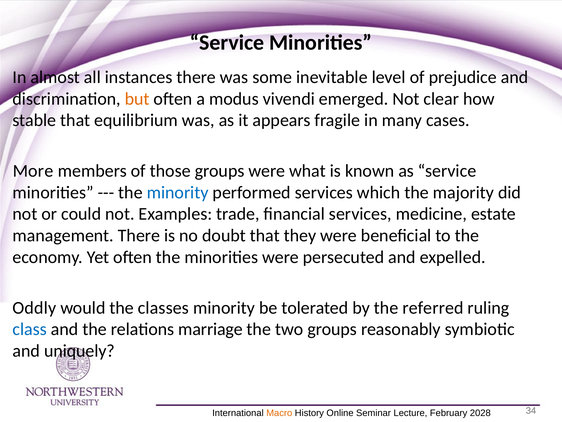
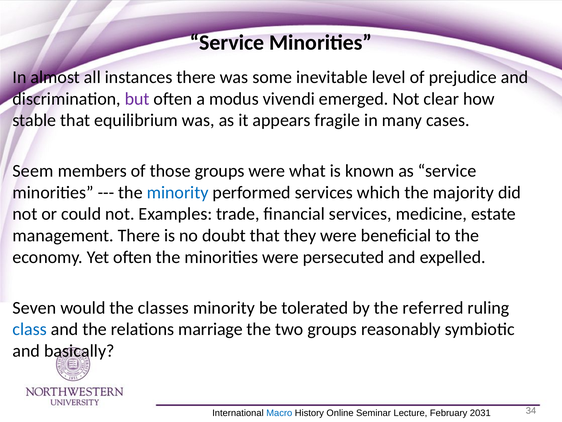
but colour: orange -> purple
More: More -> Seem
Oddly: Oddly -> Seven
uniquely: uniquely -> basically
Macro colour: orange -> blue
2028: 2028 -> 2031
